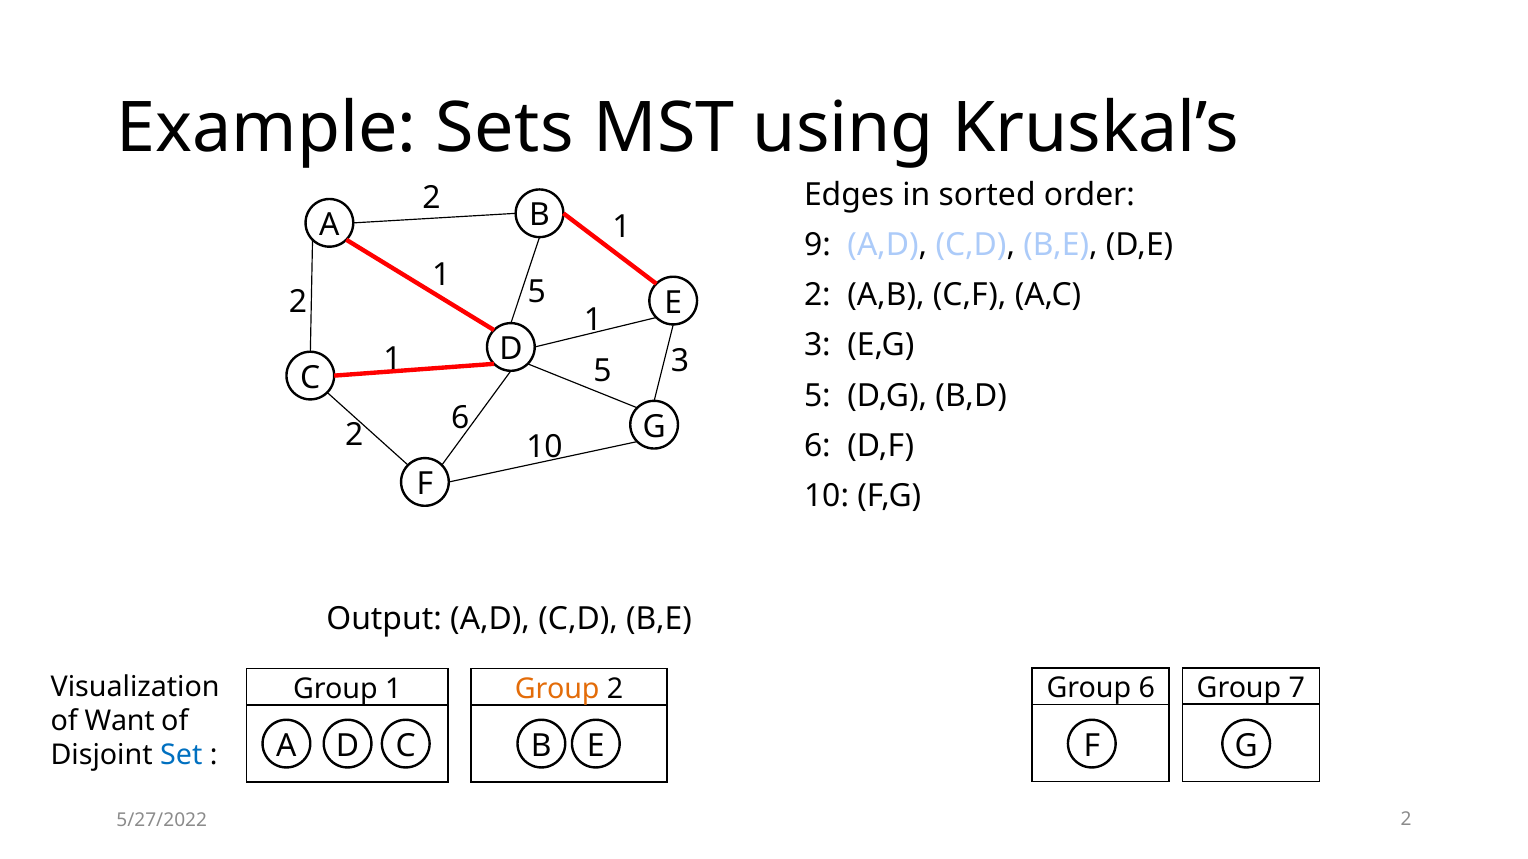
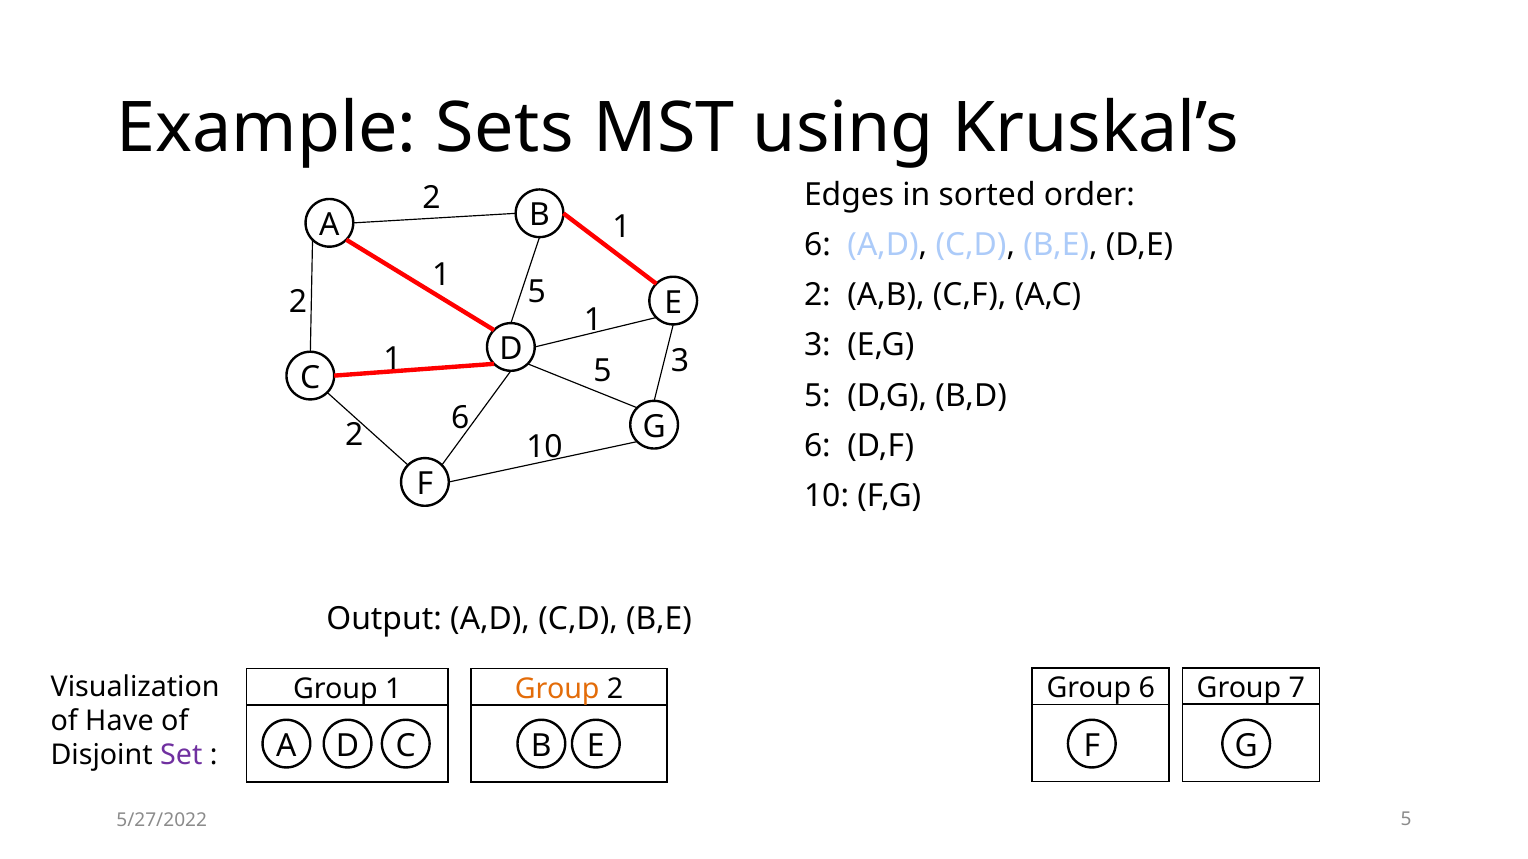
9 at (817, 245): 9 -> 6
Want: Want -> Have
Set colour: blue -> purple
5/27/2022 2: 2 -> 5
